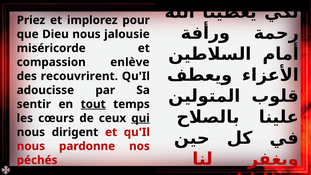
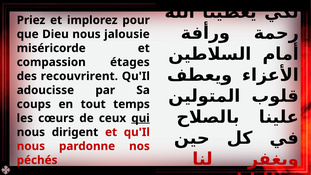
enlève: enlève -> étages
sentir: sentir -> coups
tout underline: present -> none
